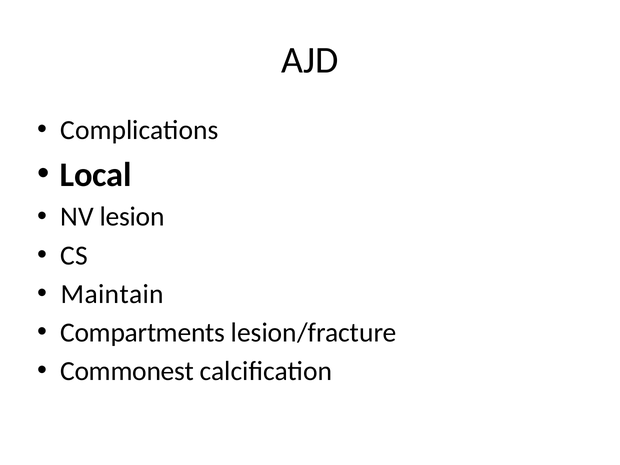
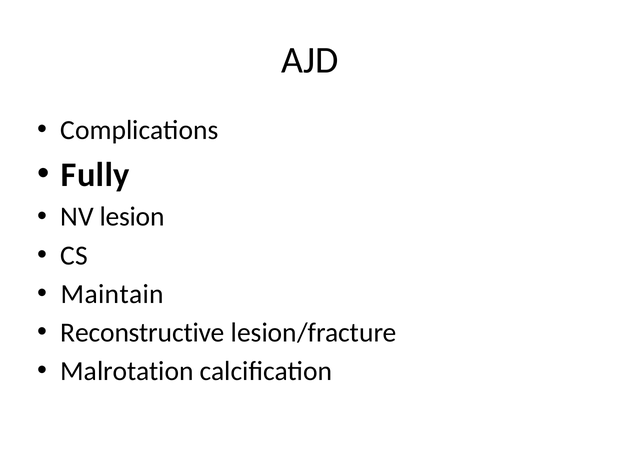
Local: Local -> Fully
Compartments: Compartments -> Reconstructive
Commonest: Commonest -> Malrotation
